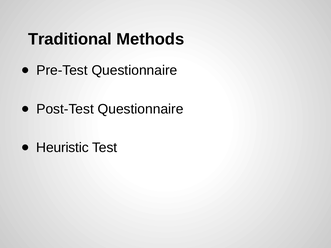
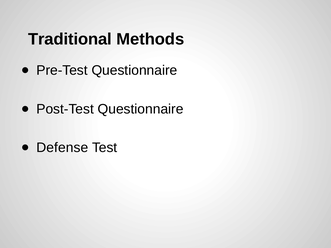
Heuristic: Heuristic -> Defense
